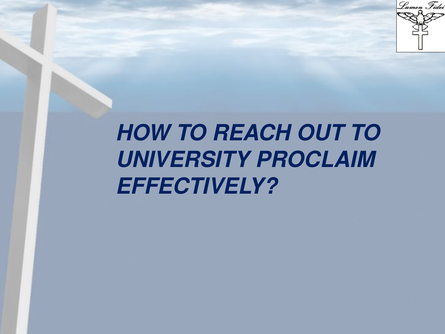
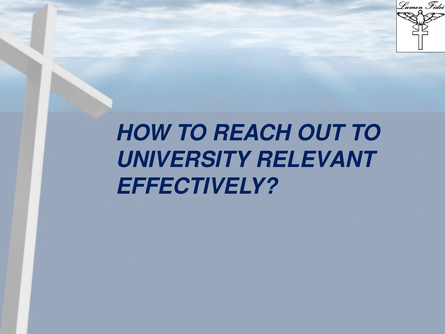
PROCLAIM: PROCLAIM -> RELEVANT
